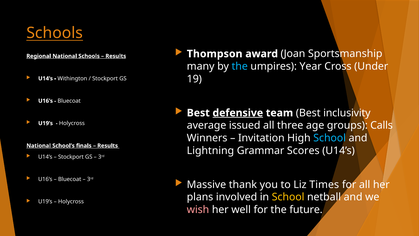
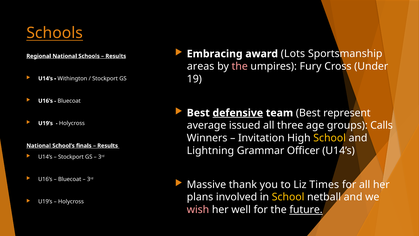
Thompson: Thompson -> Embracing
Joan: Joan -> Lots
many: many -> areas
the at (240, 66) colour: light blue -> pink
Year: Year -> Fury
inclusivity: inclusivity -> represent
School at (330, 138) colour: light blue -> yellow
Scores: Scores -> Officer
future underline: none -> present
